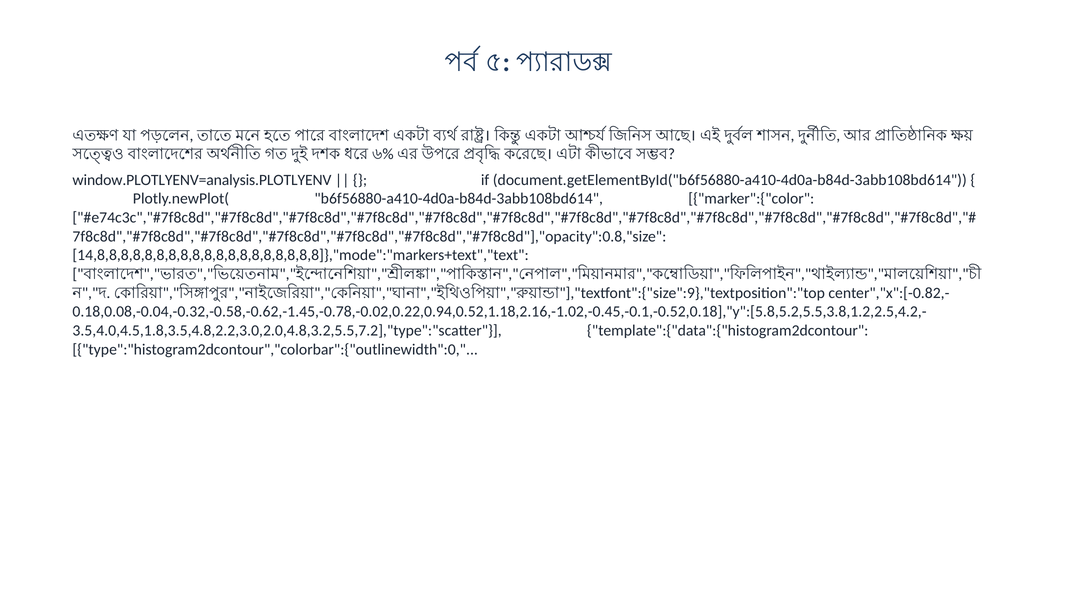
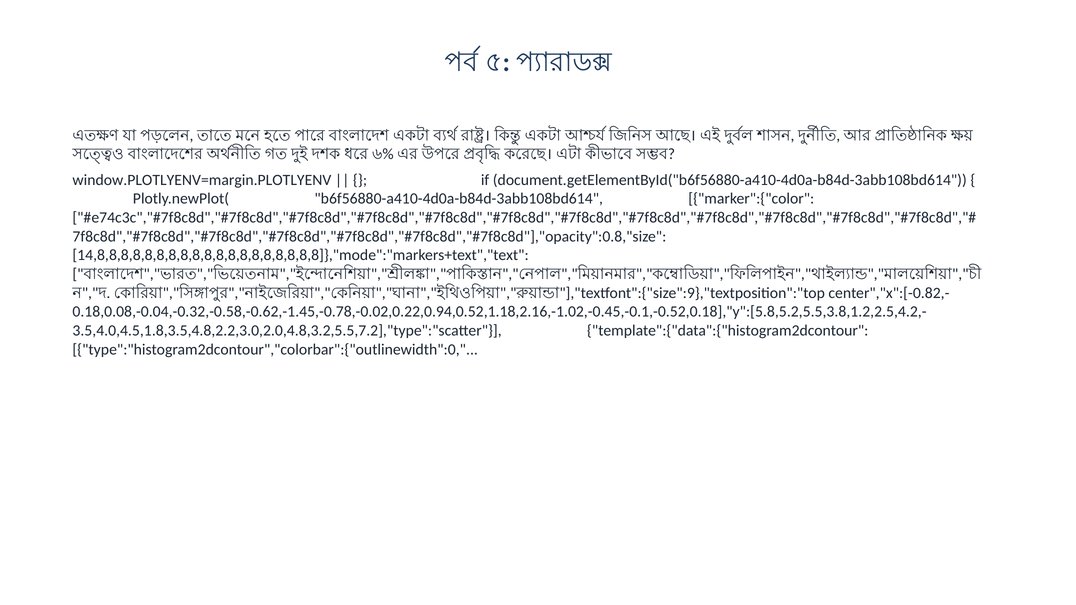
window.PLOTLYENV=analysis.PLOTLYENV: window.PLOTLYENV=analysis.PLOTLYENV -> window.PLOTLYENV=margin.PLOTLYENV
